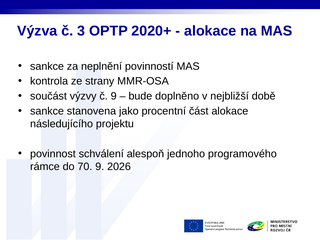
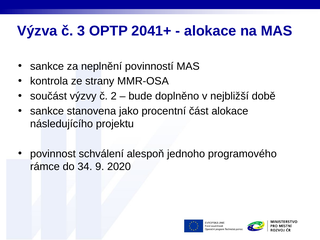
2020+: 2020+ -> 2041+
č 9: 9 -> 2
70: 70 -> 34
2026: 2026 -> 2020
